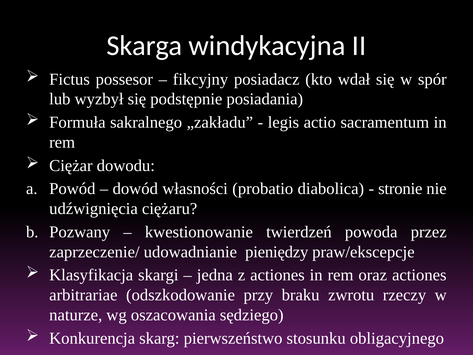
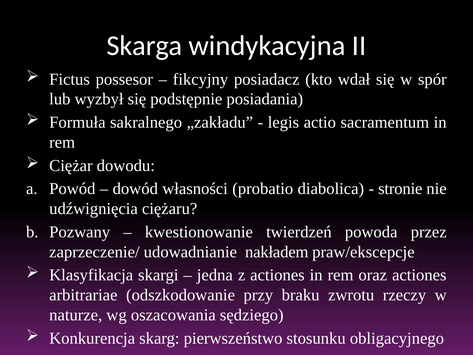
pieniędzy: pieniędzy -> nakładem
